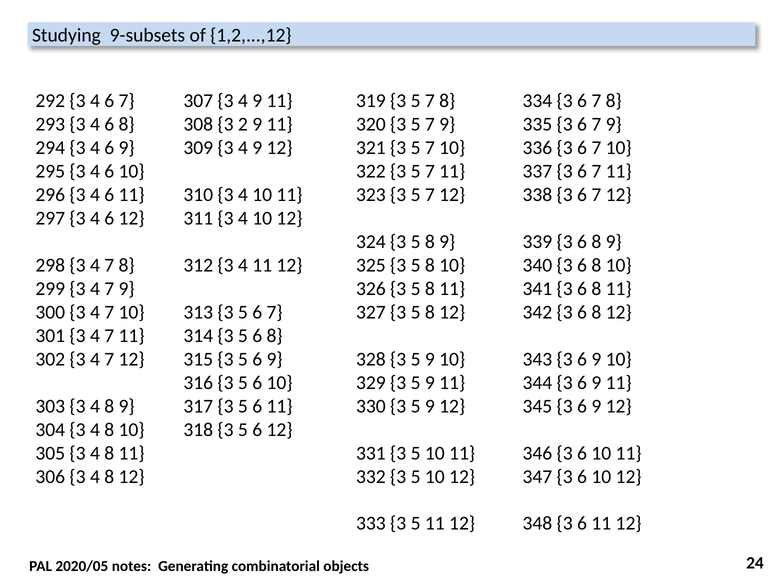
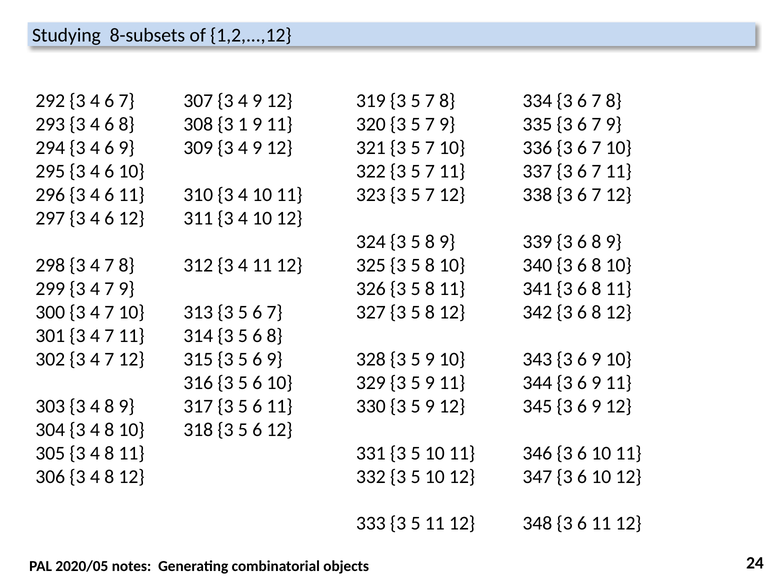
9-subsets: 9-subsets -> 8-subsets
11 at (280, 101): 11 -> 12
2: 2 -> 1
